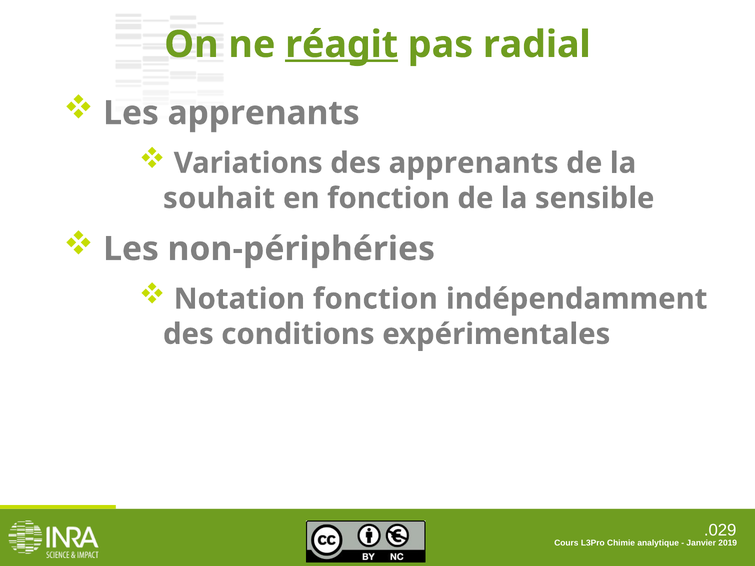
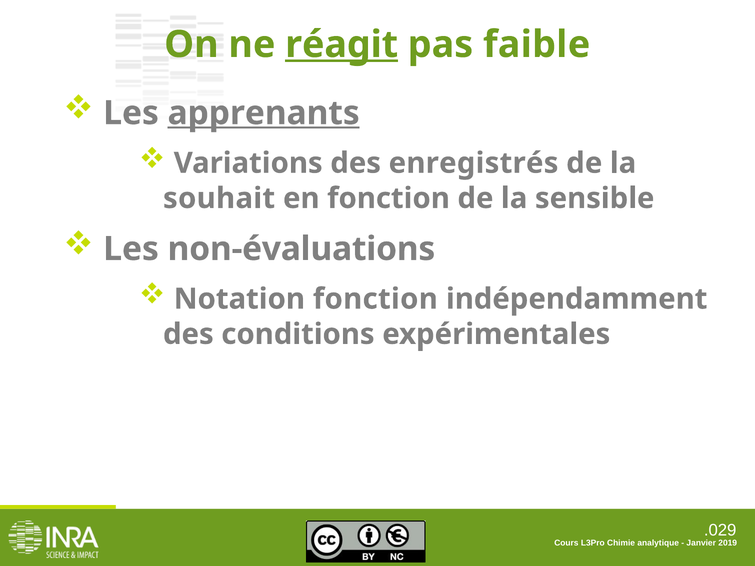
radial: radial -> faible
apprenants at (264, 113) underline: none -> present
des apprenants: apprenants -> enregistrés
non-périphéries: non-périphéries -> non-évaluations
